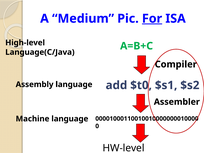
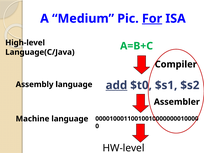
add underline: none -> present
